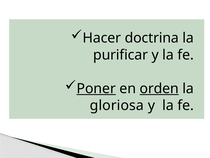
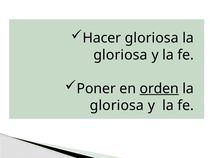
Hacer doctrina: doctrina -> gloriosa
purificar at (121, 55): purificar -> gloriosa
Poner underline: present -> none
